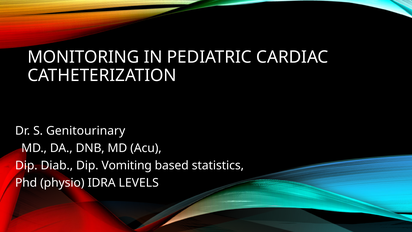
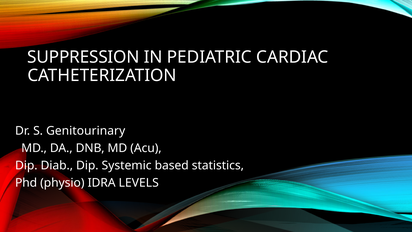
MONITORING: MONITORING -> SUPPRESSION
Vomiting: Vomiting -> Systemic
